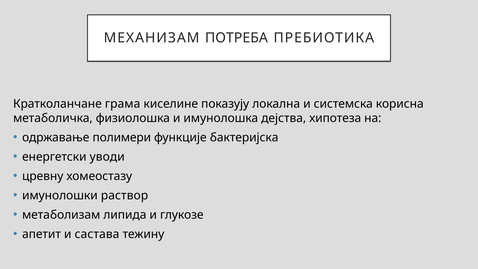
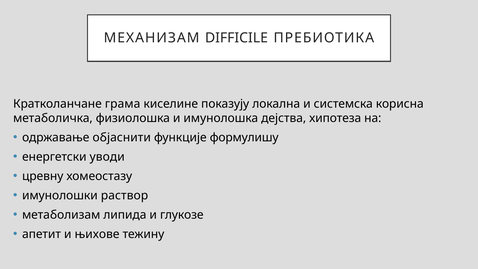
ПОТРЕБА: ПОТРЕБА -> DIFFICILE
полимери: полимери -> објаснити
бактеријска: бактеријска -> формулишу
састава: састава -> њихове
